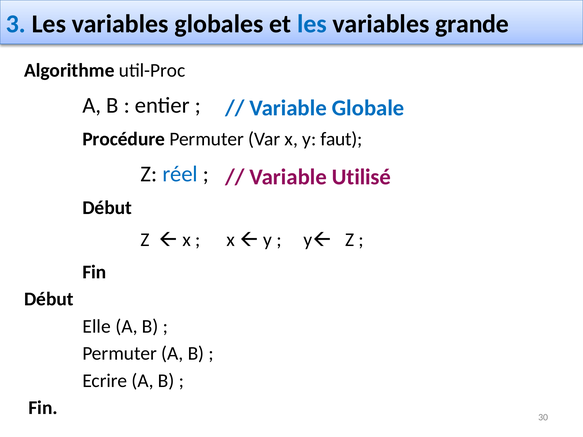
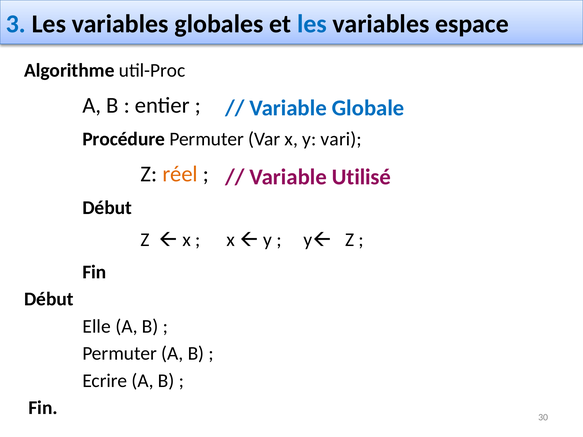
grande: grande -> espace
faut: faut -> vari
réel colour: blue -> orange
